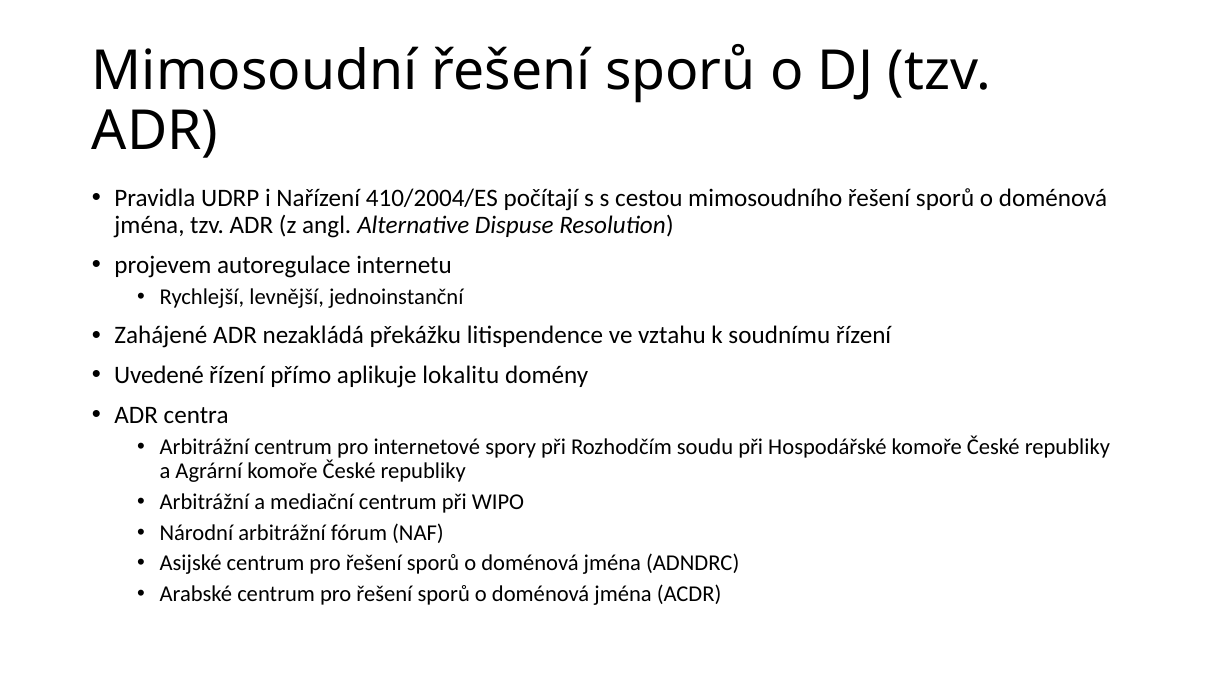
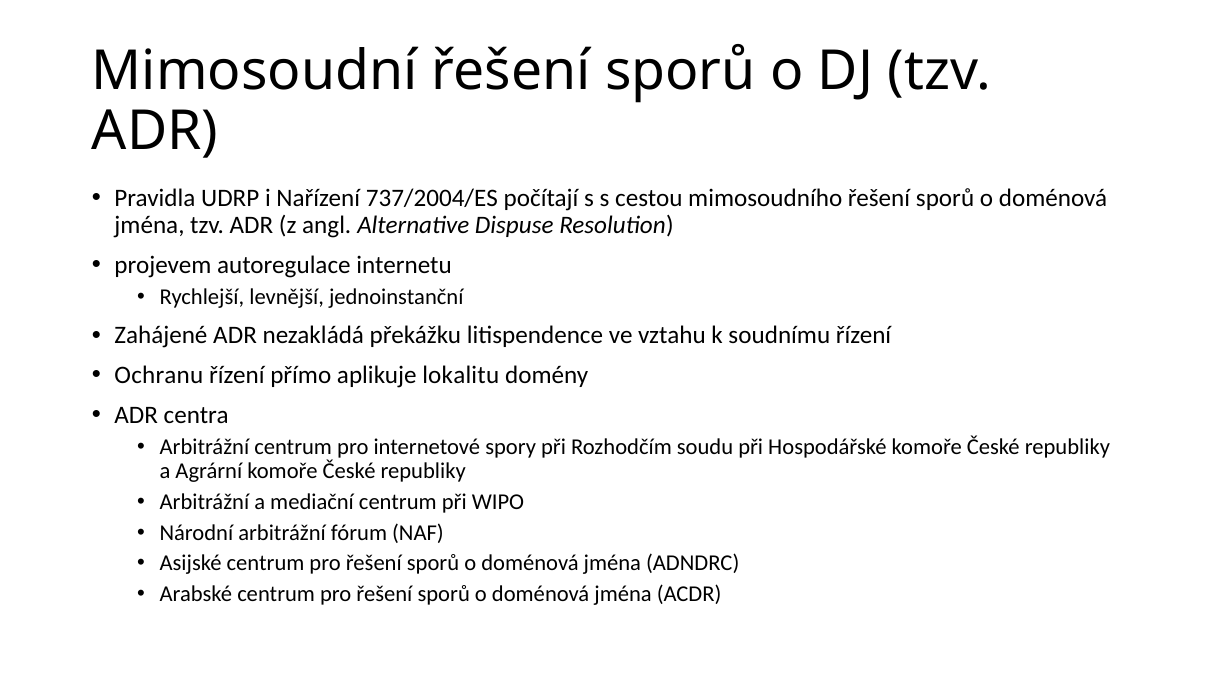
410/2004/ES: 410/2004/ES -> 737/2004/ES
Uvedené: Uvedené -> Ochranu
